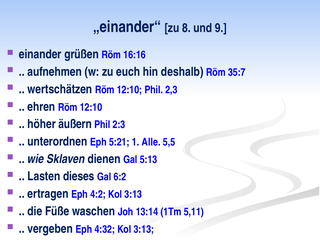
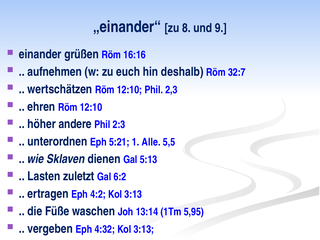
35:7: 35:7 -> 32:7
äußern: äußern -> andere
dieses: dieses -> zuletzt
5,11: 5,11 -> 5,95
